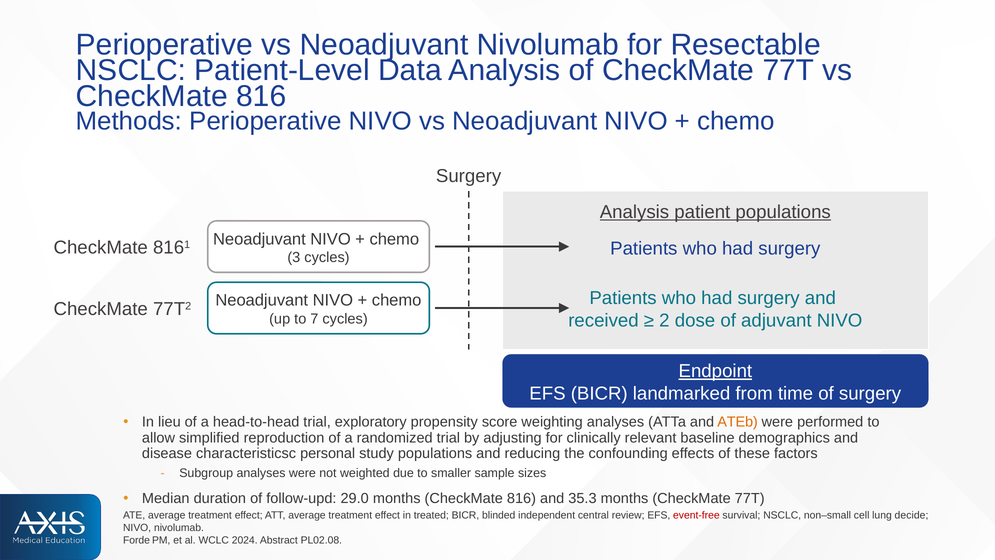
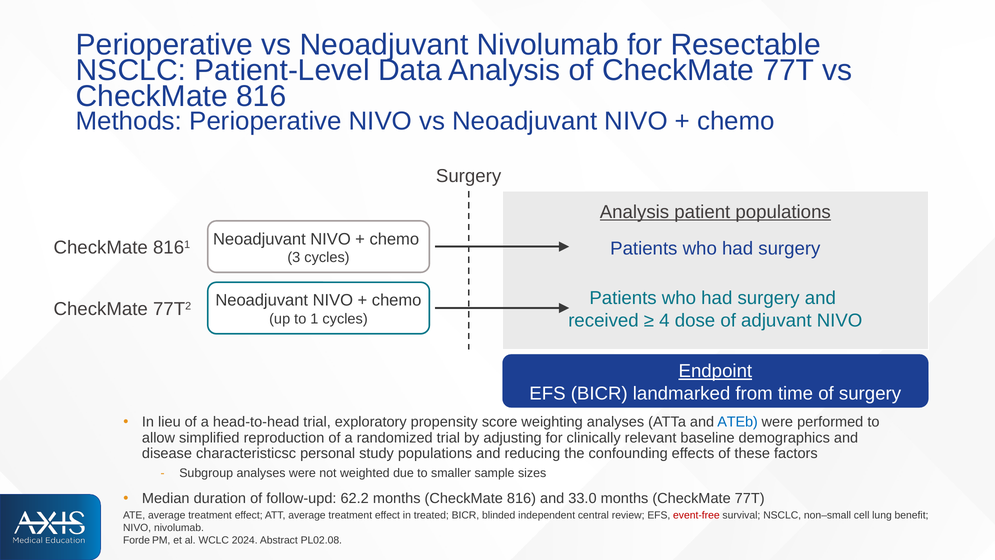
2: 2 -> 4
7: 7 -> 1
ATEb colour: orange -> blue
29.0: 29.0 -> 62.2
35.3: 35.3 -> 33.0
decide: decide -> benefit
